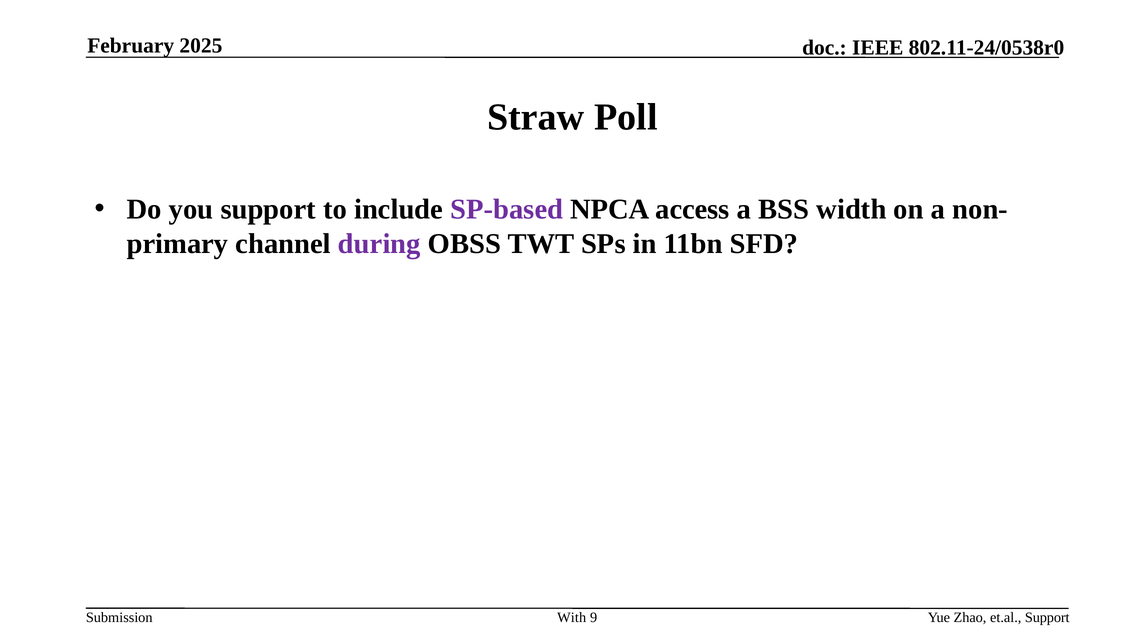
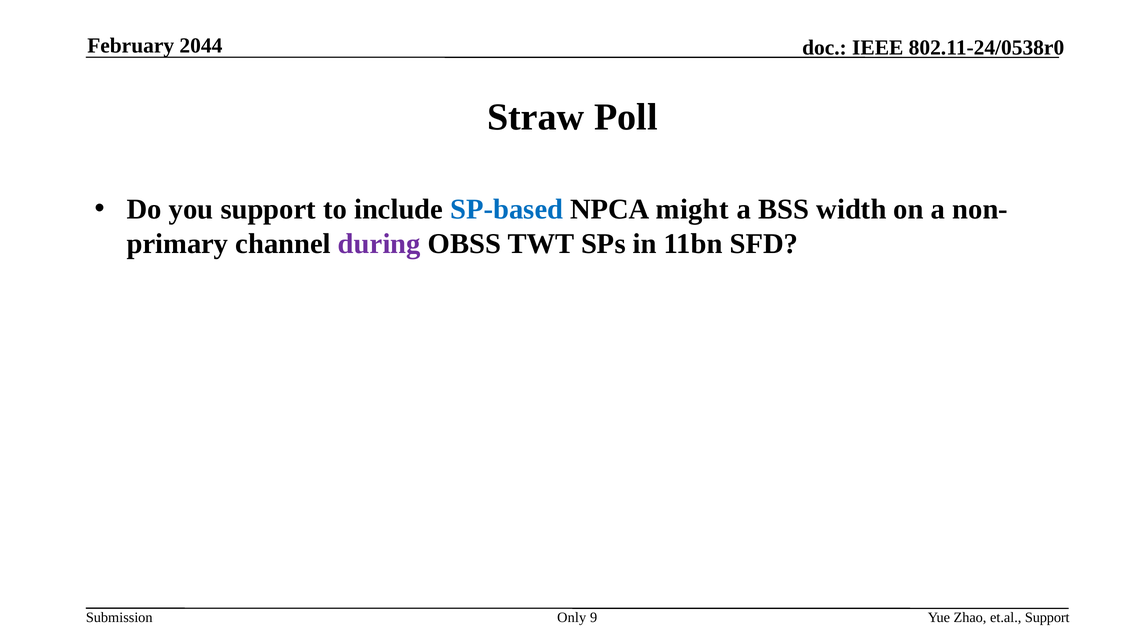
2025: 2025 -> 2044
SP-based colour: purple -> blue
access: access -> might
With: With -> Only
